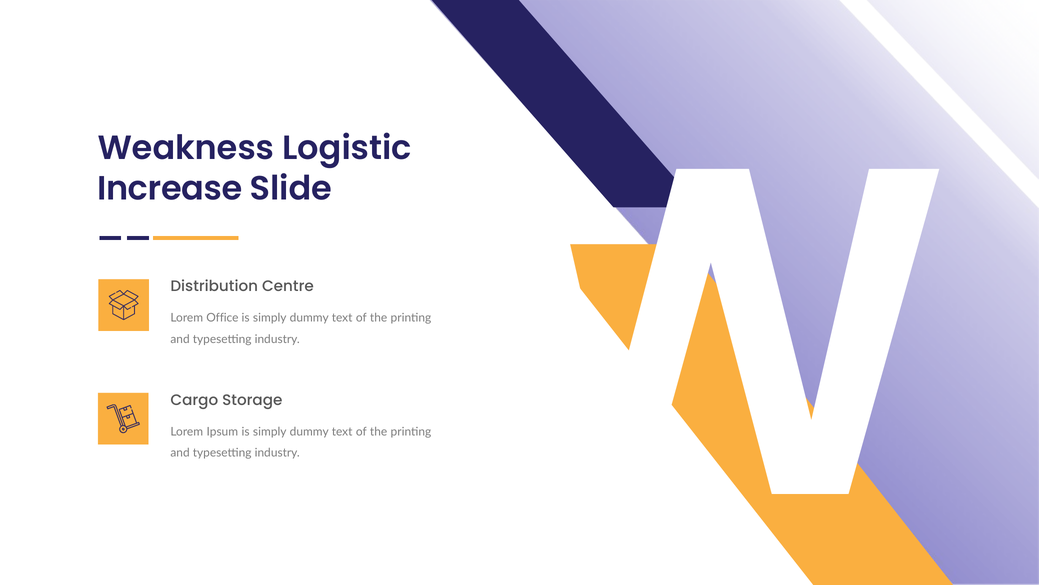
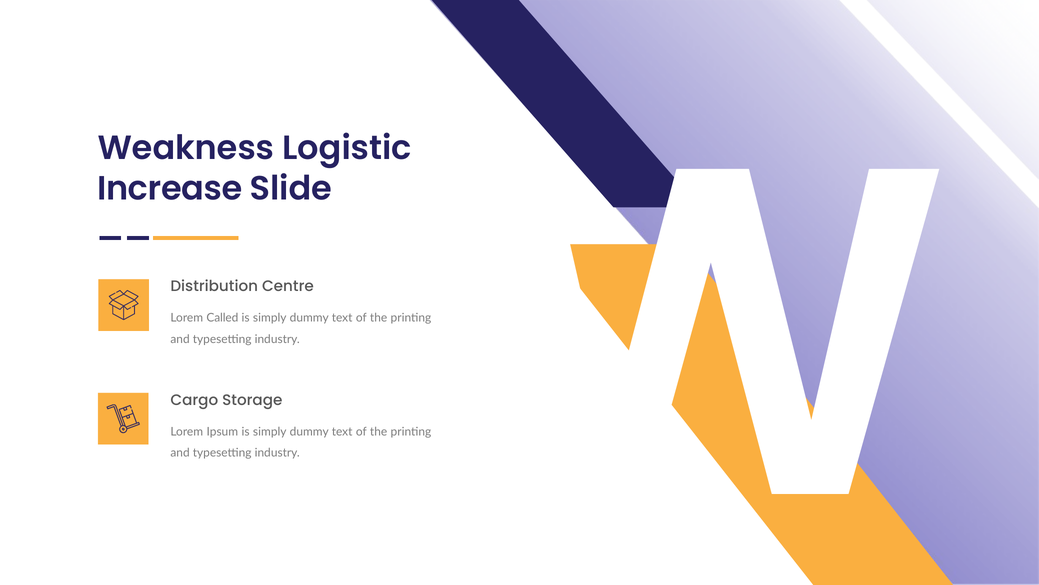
Office: Office -> Called
